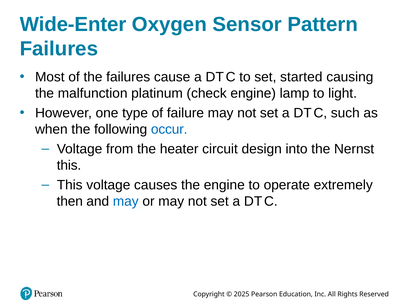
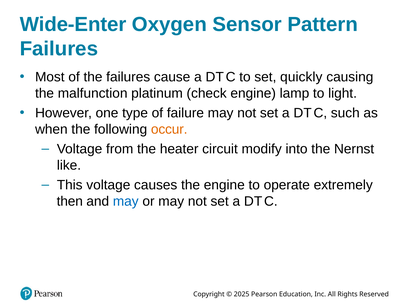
started: started -> quickly
occur colour: blue -> orange
design: design -> modify
this at (69, 166): this -> like
